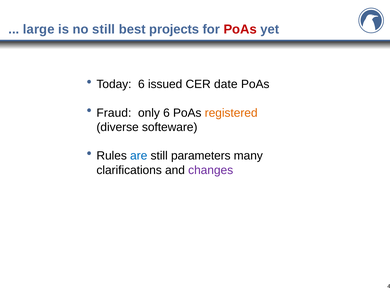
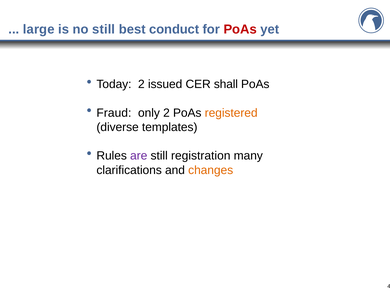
projects: projects -> conduct
Today 6: 6 -> 2
date: date -> shall
only 6: 6 -> 2
softeware: softeware -> templates
are colour: blue -> purple
parameters: parameters -> registration
changes colour: purple -> orange
